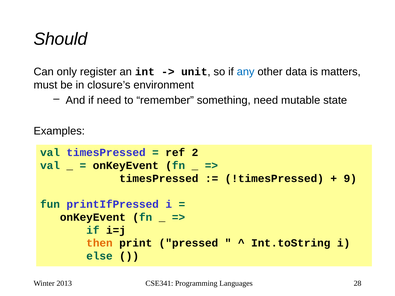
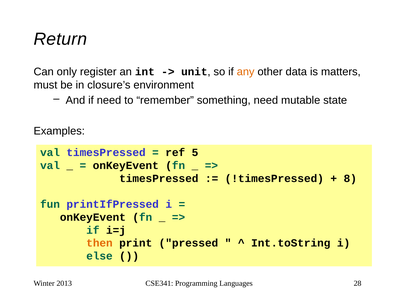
Should: Should -> Return
any colour: blue -> orange
2: 2 -> 5
9: 9 -> 8
